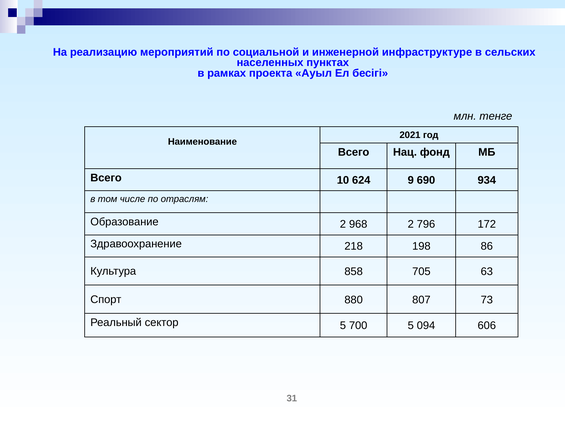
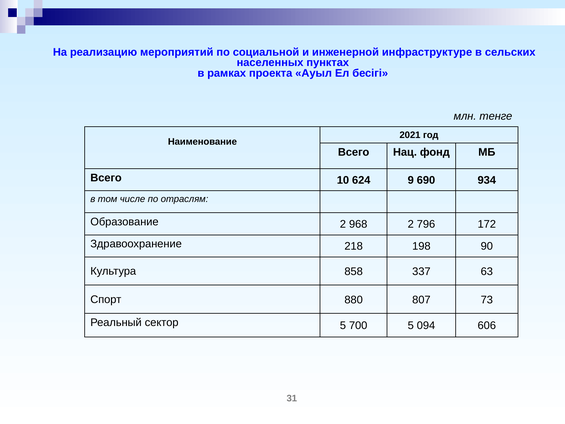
86: 86 -> 90
705: 705 -> 337
